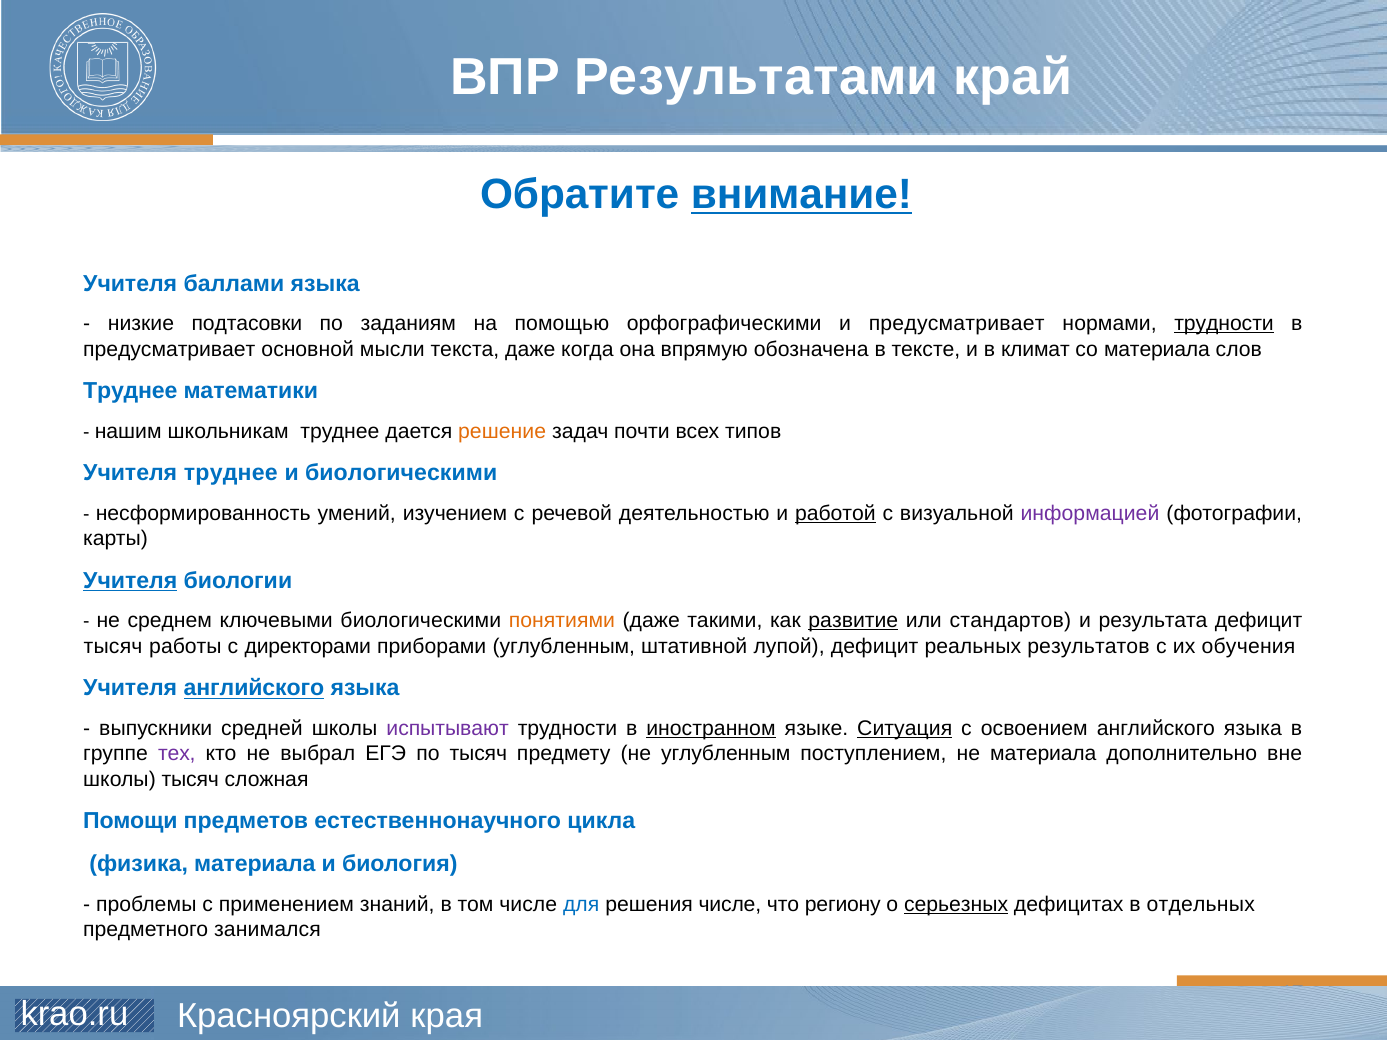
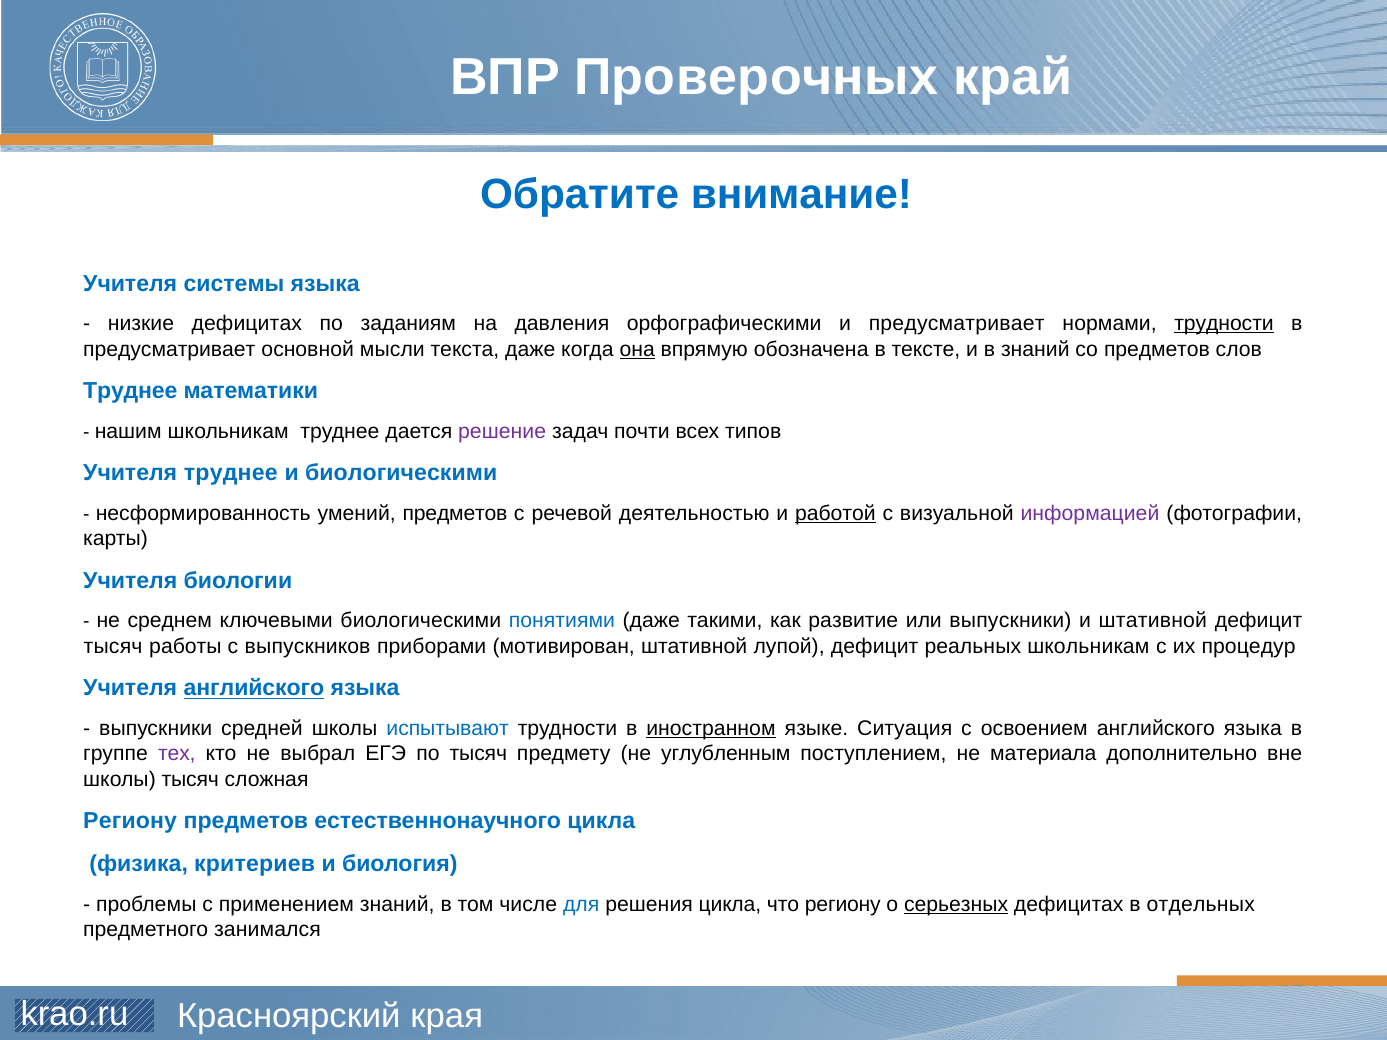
Результатами: Результатами -> Проверочных
внимание underline: present -> none
баллами: баллами -> системы
низкие подтасовки: подтасовки -> дефицитах
помощью: помощью -> давления
она underline: none -> present
в климат: климат -> знаний
со материала: материала -> предметов
решение colour: orange -> purple
умений изучением: изучением -> предметов
Учителя at (130, 581) underline: present -> none
понятиями colour: orange -> blue
развитие underline: present -> none
или стандартов: стандартов -> выпускники
и результата: результата -> штативной
директорами: директорами -> выпускников
приборами углубленным: углубленным -> мотивирован
реальных результатов: результатов -> школьникам
обучения: обучения -> процедур
испытывают colour: purple -> blue
Ситуация underline: present -> none
Помощи at (130, 821): Помощи -> Региону
физика материала: материала -> критериев
решения числе: числе -> цикла
